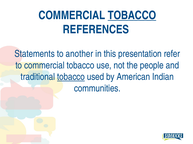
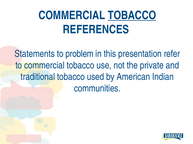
another: another -> problem
people: people -> private
tobacco at (71, 77) underline: present -> none
